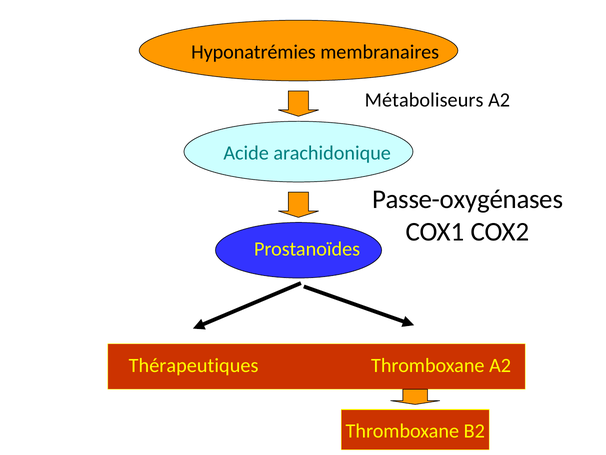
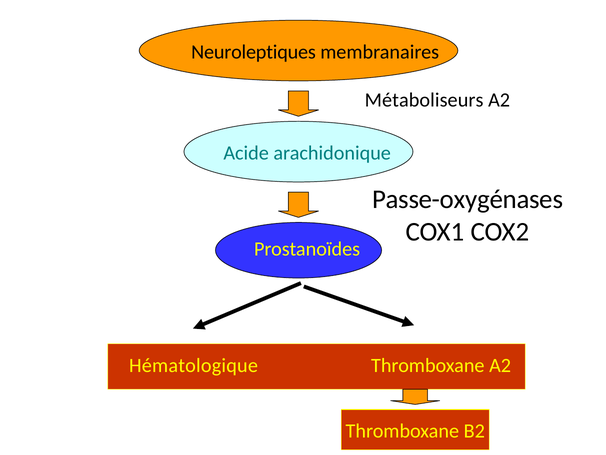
Hyponatrémies: Hyponatrémies -> Neuroleptiques
Thérapeutiques: Thérapeutiques -> Hématologique
